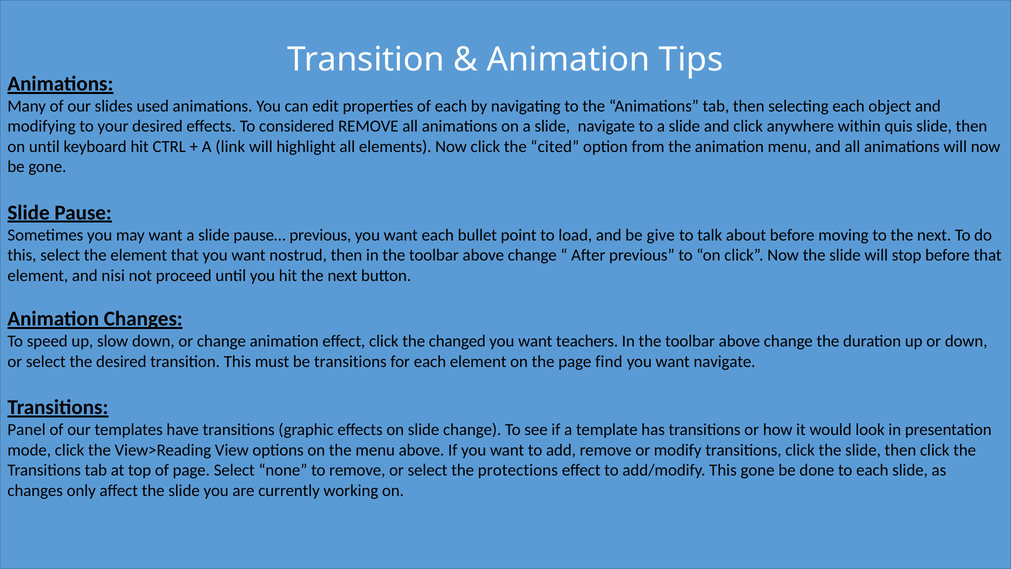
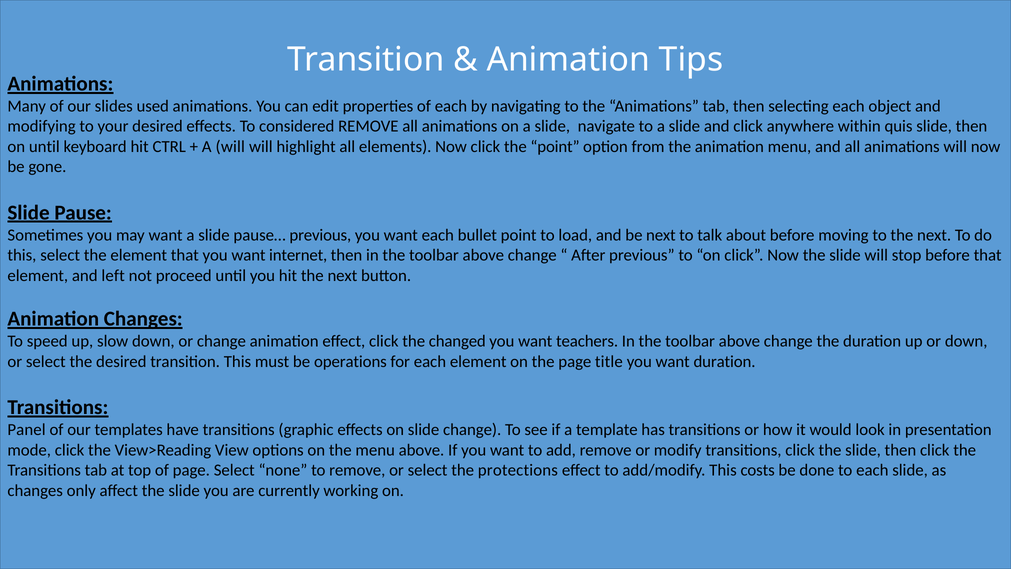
A link: link -> will
the cited: cited -> point
be give: give -> next
nostrud: nostrud -> internet
nisi: nisi -> left
be transitions: transitions -> operations
find: find -> title
want navigate: navigate -> duration
This gone: gone -> costs
